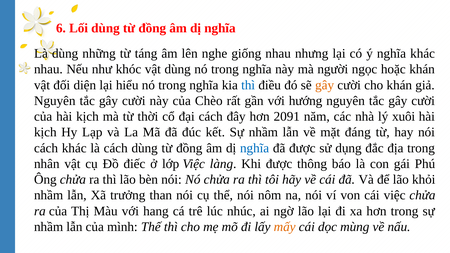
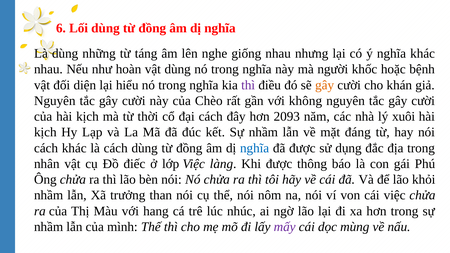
khóc: khóc -> hoàn
ngọc: ngọc -> khốc
hoặc khán: khán -> bệnh
thì at (248, 85) colour: blue -> purple
hướng: hướng -> không
2091: 2091 -> 2093
mấy colour: orange -> purple
